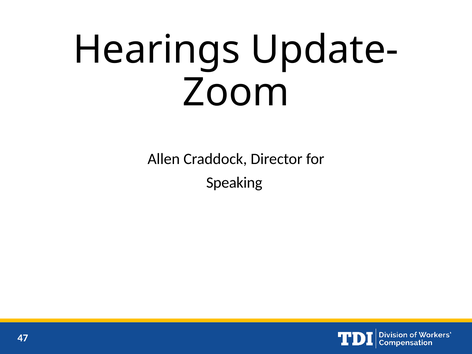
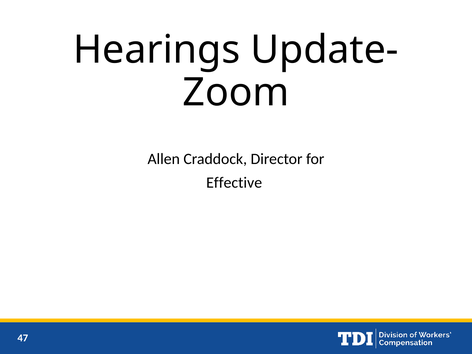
Speaking: Speaking -> Effective
